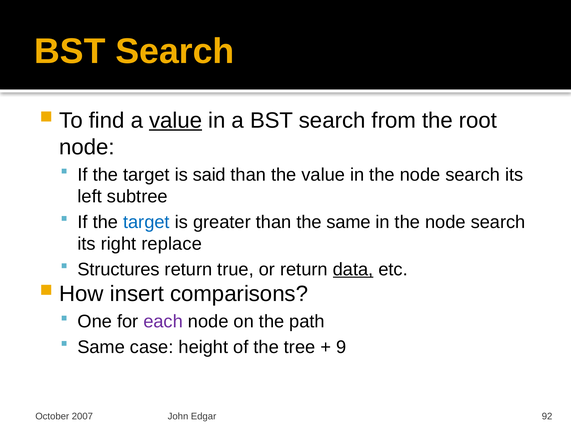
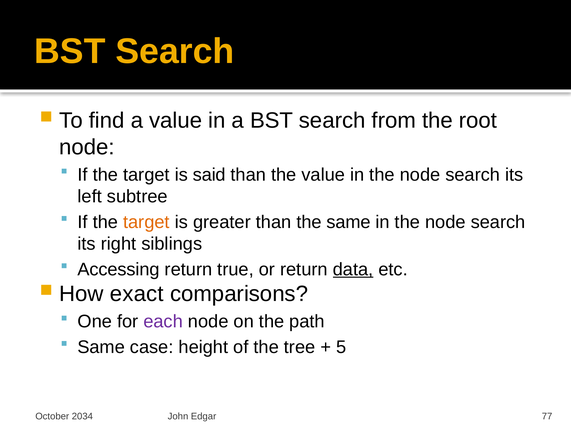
value at (176, 121) underline: present -> none
target at (146, 222) colour: blue -> orange
replace: replace -> siblings
Structures: Structures -> Accessing
insert: insert -> exact
9: 9 -> 5
2007: 2007 -> 2034
92: 92 -> 77
